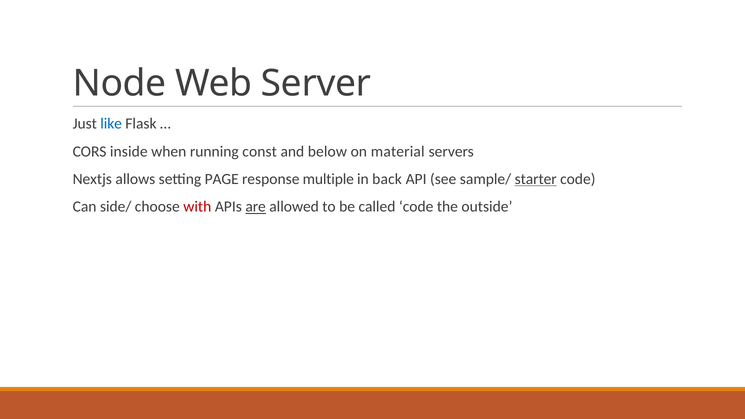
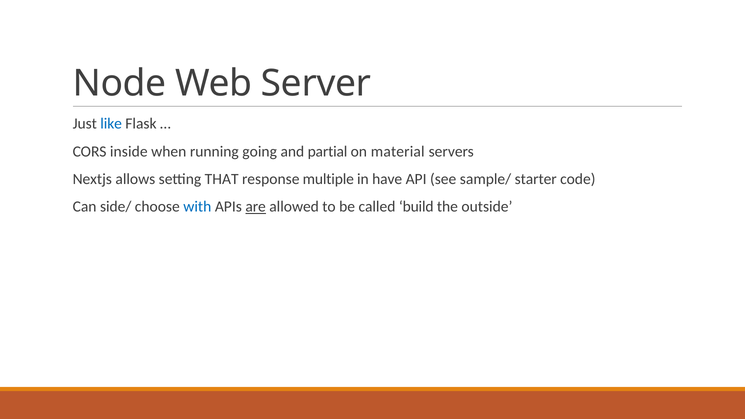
const: const -> going
below: below -> partial
PAGE: PAGE -> THAT
back: back -> have
starter underline: present -> none
with colour: red -> blue
called code: code -> build
